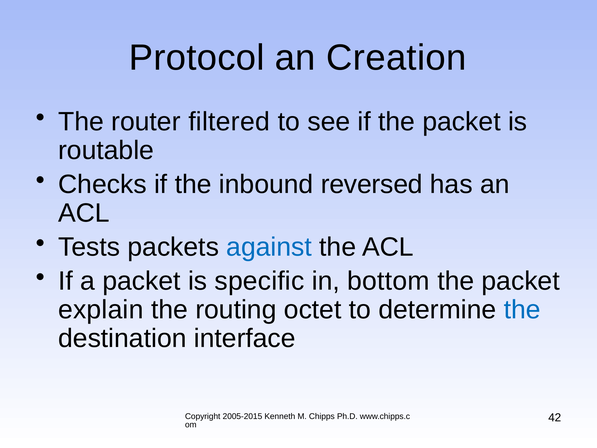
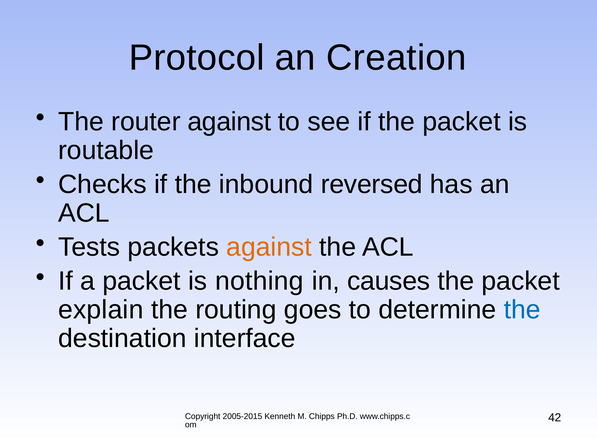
router filtered: filtered -> against
against at (269, 247) colour: blue -> orange
specific: specific -> nothing
bottom: bottom -> causes
octet: octet -> goes
